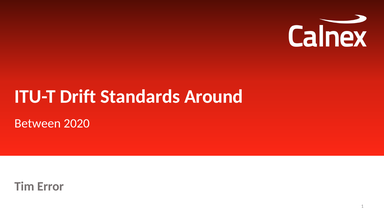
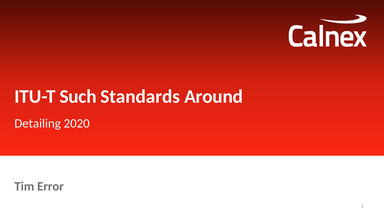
Drift: Drift -> Such
Between: Between -> Detailing
